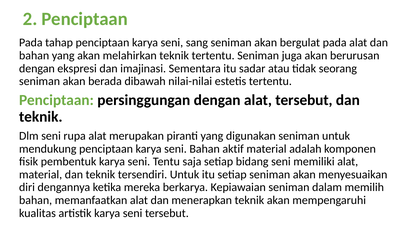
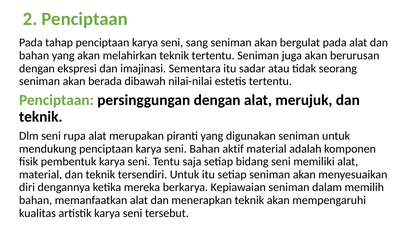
alat tersebut: tersebut -> merujuk
